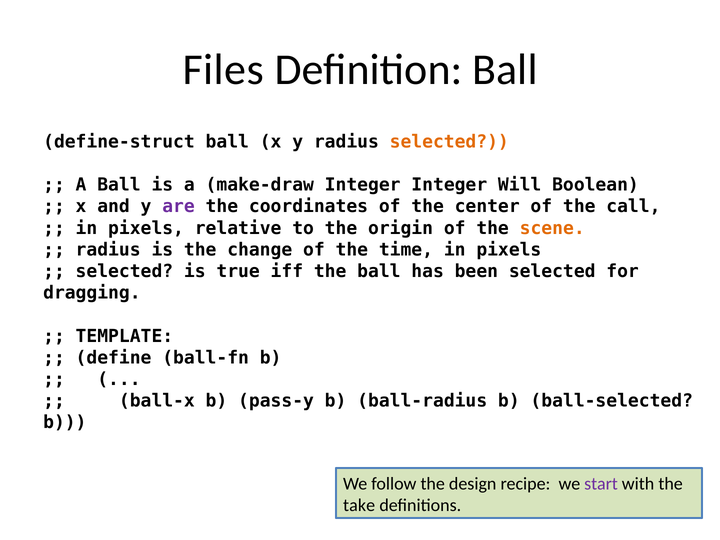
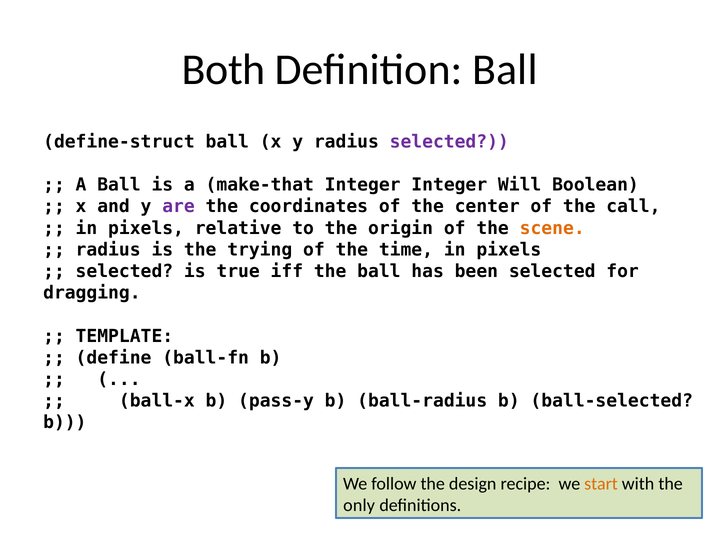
Files: Files -> Both
selected at (449, 142) colour: orange -> purple
make-draw: make-draw -> make-that
change: change -> trying
start colour: purple -> orange
take: take -> only
